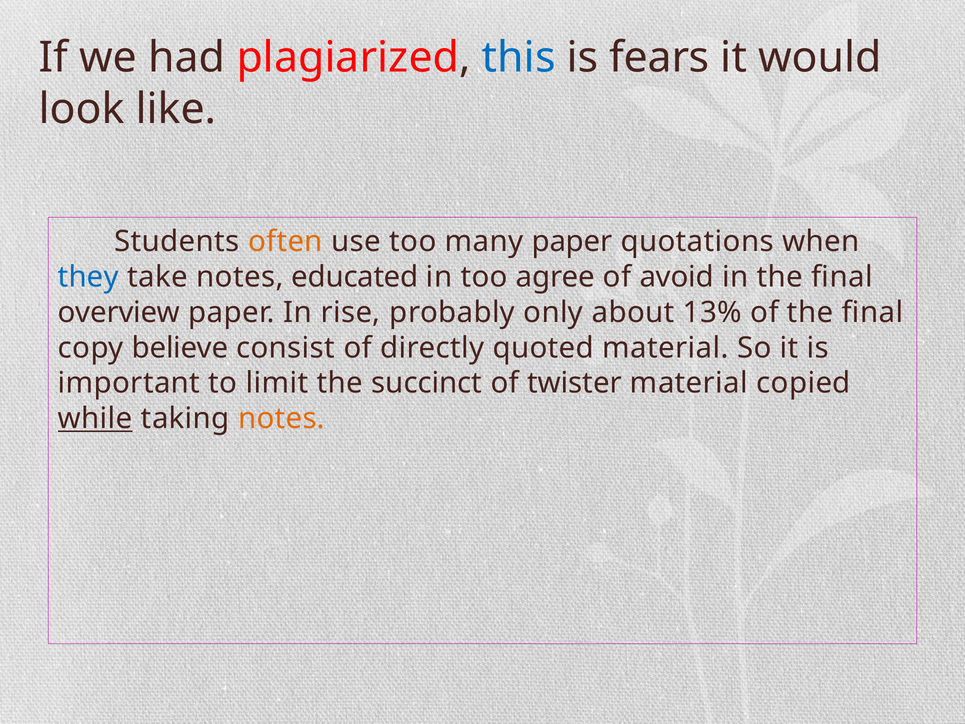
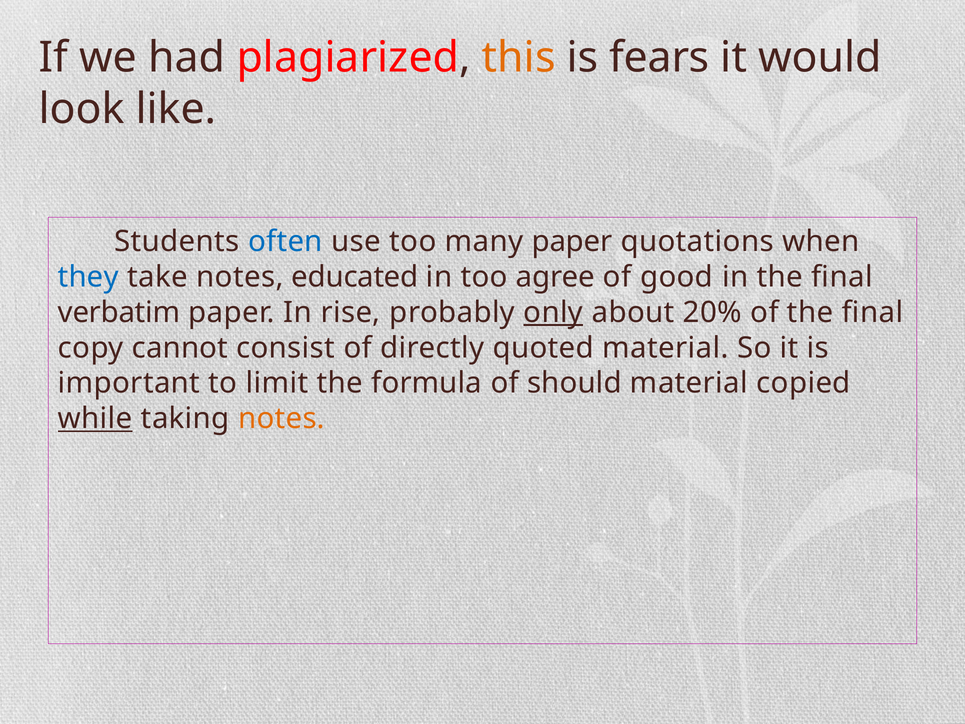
this colour: blue -> orange
often colour: orange -> blue
avoid: avoid -> good
overview: overview -> verbatim
only underline: none -> present
13%: 13% -> 20%
believe: believe -> cannot
succinct: succinct -> formula
twister: twister -> should
